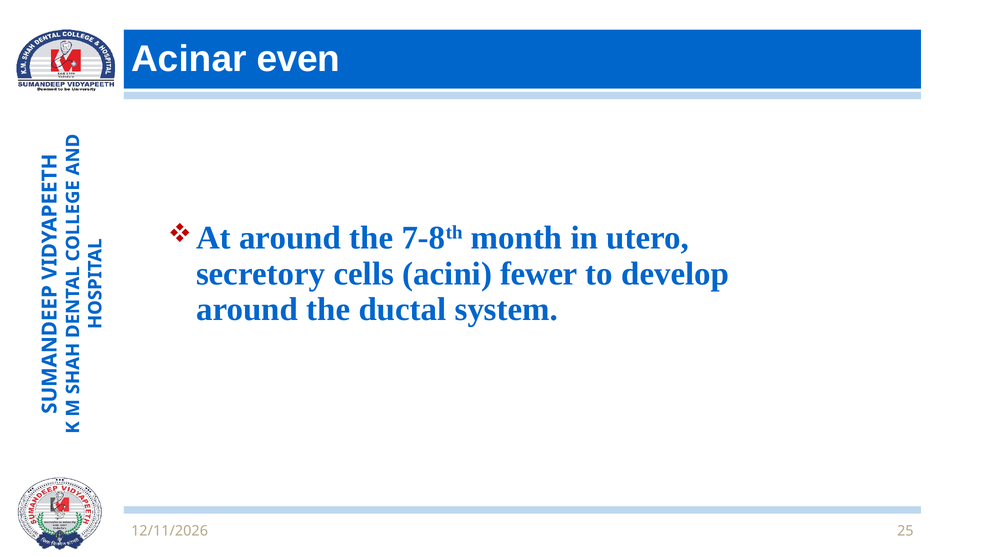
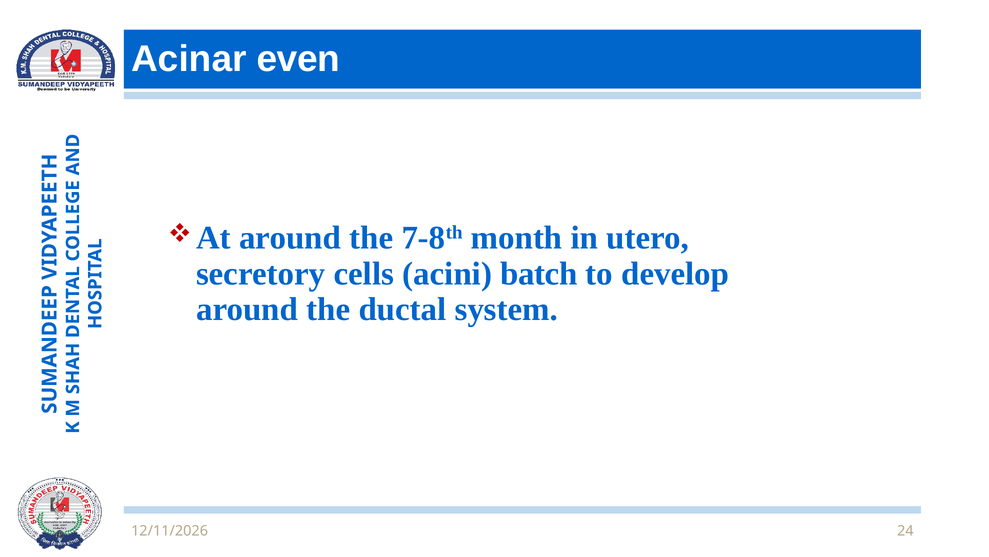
fewer: fewer -> batch
25: 25 -> 24
